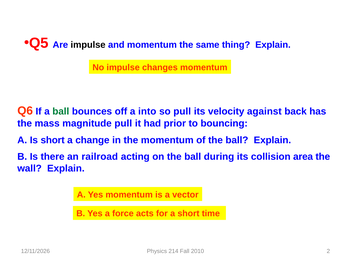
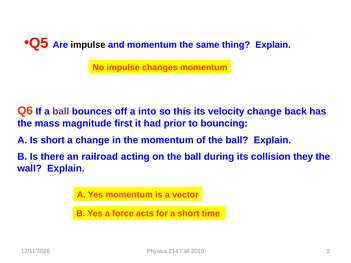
ball at (61, 112) colour: green -> purple
so pull: pull -> this
velocity against: against -> change
magnitude pull: pull -> first
area: area -> they
